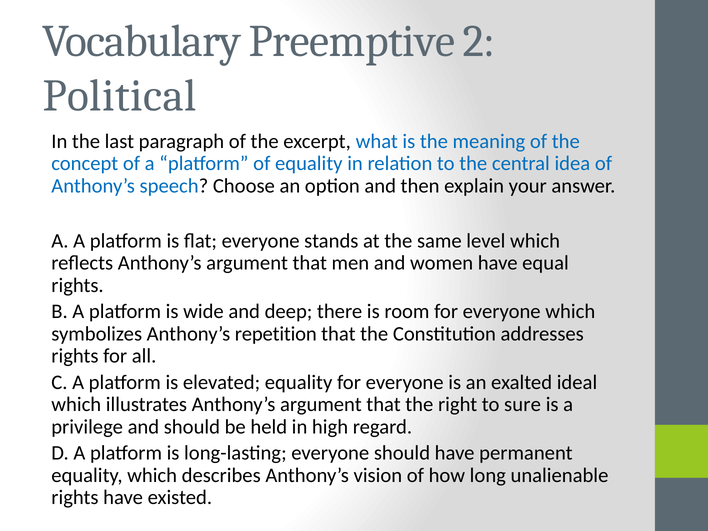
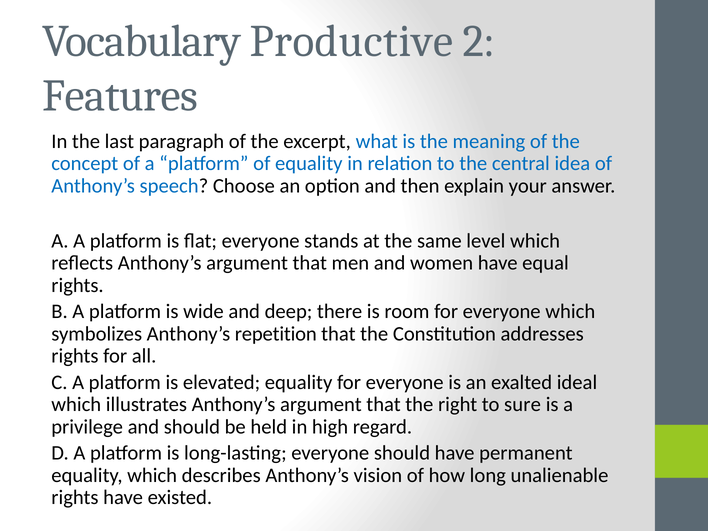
Preemptive: Preemptive -> Productive
Political: Political -> Features
